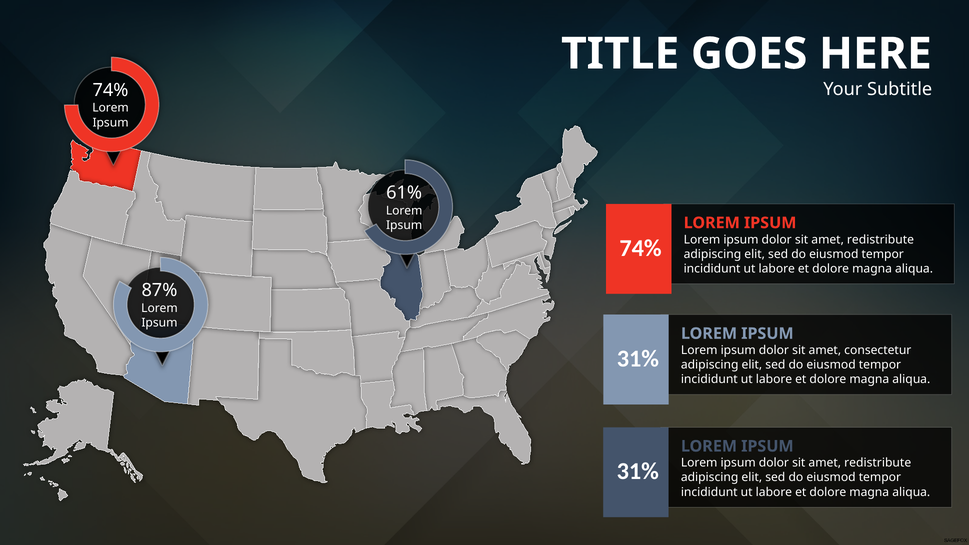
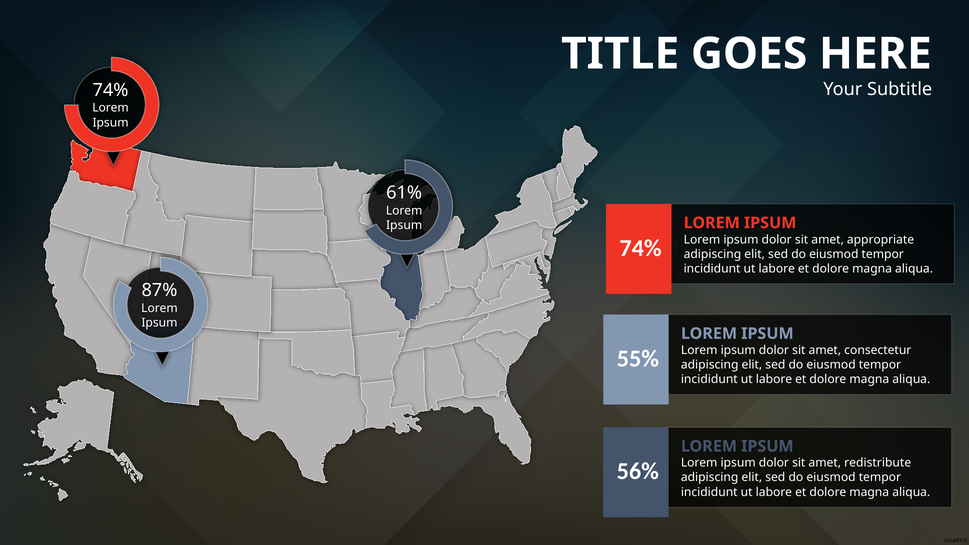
redistribute at (880, 240): redistribute -> appropriate
31% at (638, 359): 31% -> 55%
31% at (638, 472): 31% -> 56%
